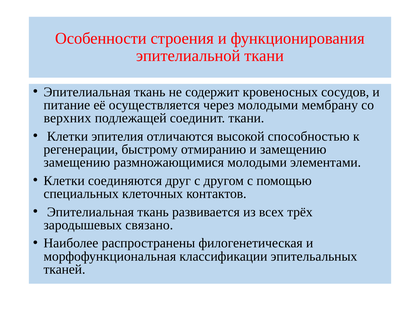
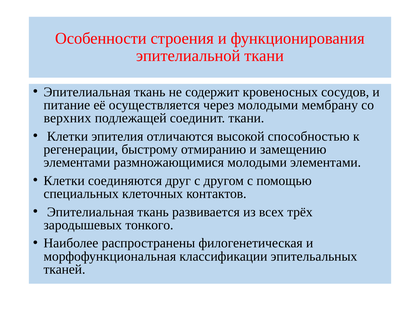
замещению at (77, 162): замещению -> элементами
связано: связано -> тонкого
